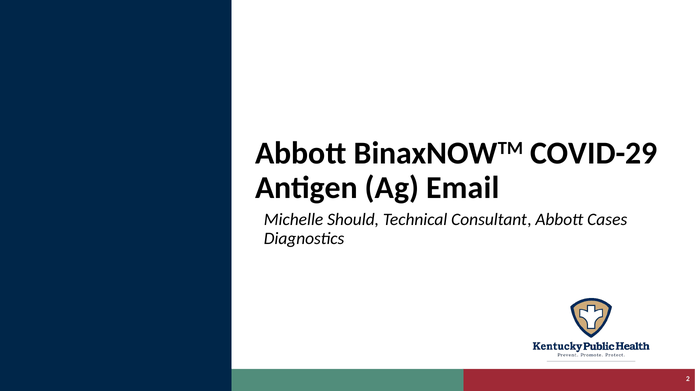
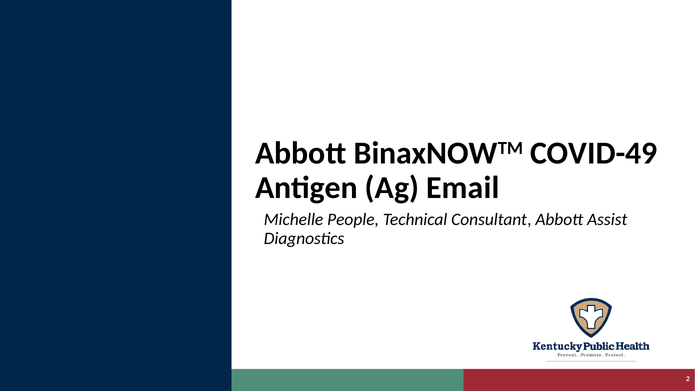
COVID-29: COVID-29 -> COVID-49
Should: Should -> People
Cases: Cases -> Assist
